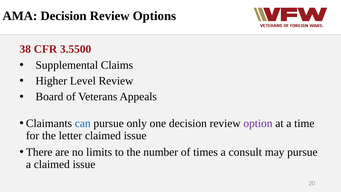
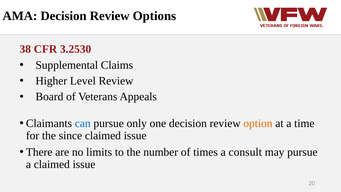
3.5500: 3.5500 -> 3.2530
option colour: purple -> orange
letter: letter -> since
